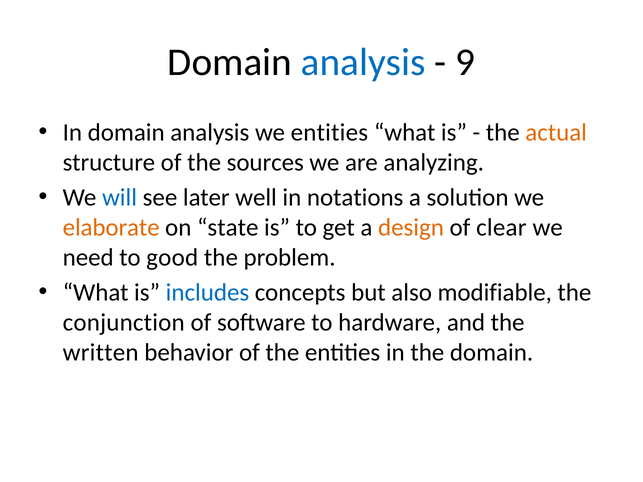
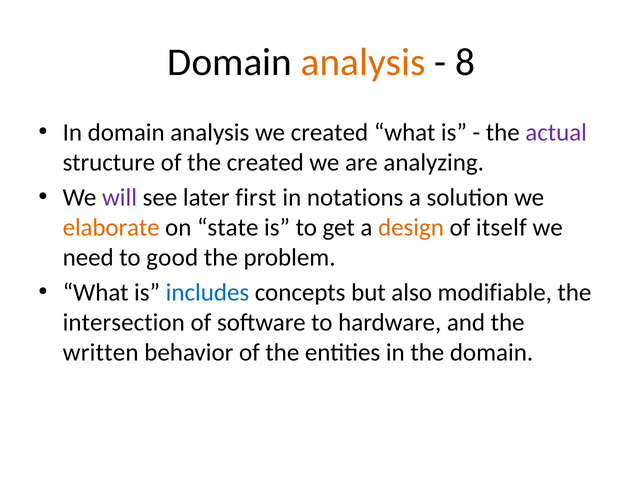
analysis at (363, 62) colour: blue -> orange
9: 9 -> 8
we entities: entities -> created
actual colour: orange -> purple
the sources: sources -> created
will colour: blue -> purple
well: well -> first
clear: clear -> itself
conjunction: conjunction -> intersection
